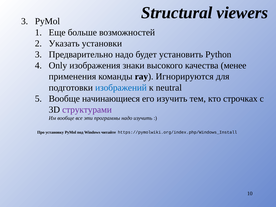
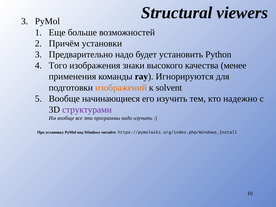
Указать: Указать -> Причём
Only: Only -> Того
изображений colour: blue -> orange
neutral: neutral -> solvent
строчках: строчках -> надежно
